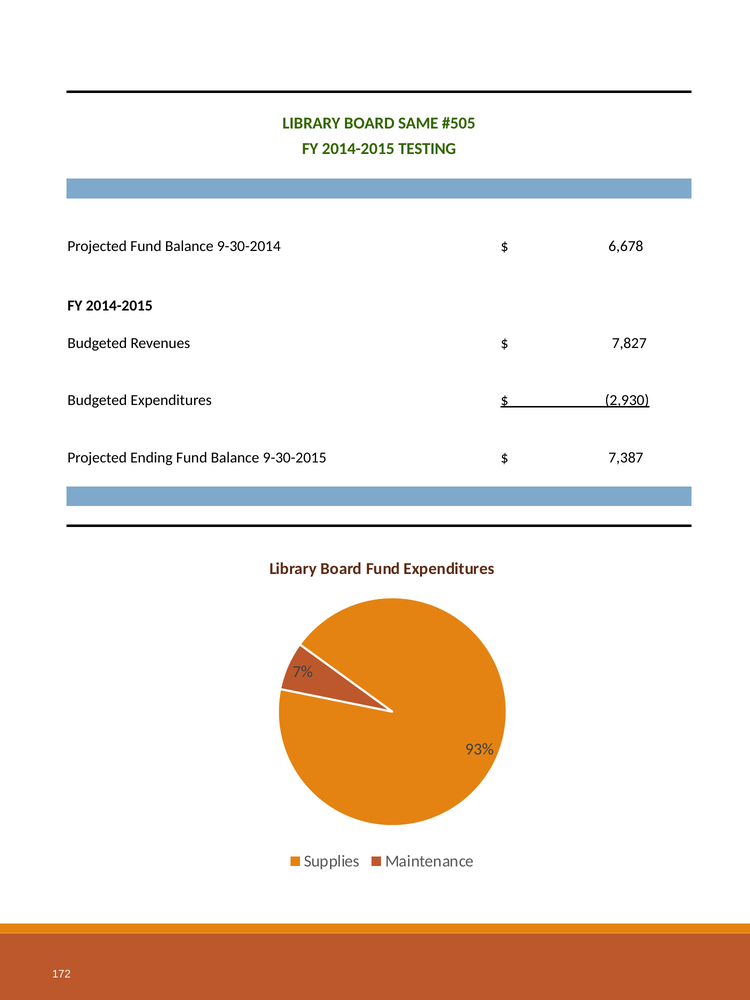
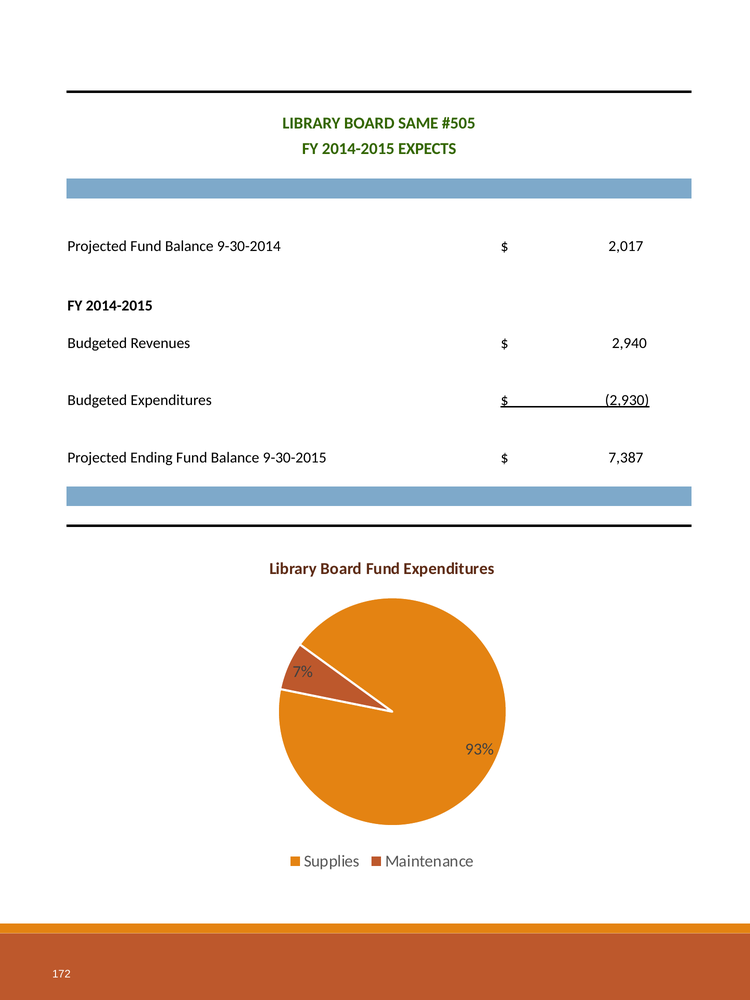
TESTING: TESTING -> EXPECTS
6,678: 6,678 -> 2,017
7,827: 7,827 -> 2,940
